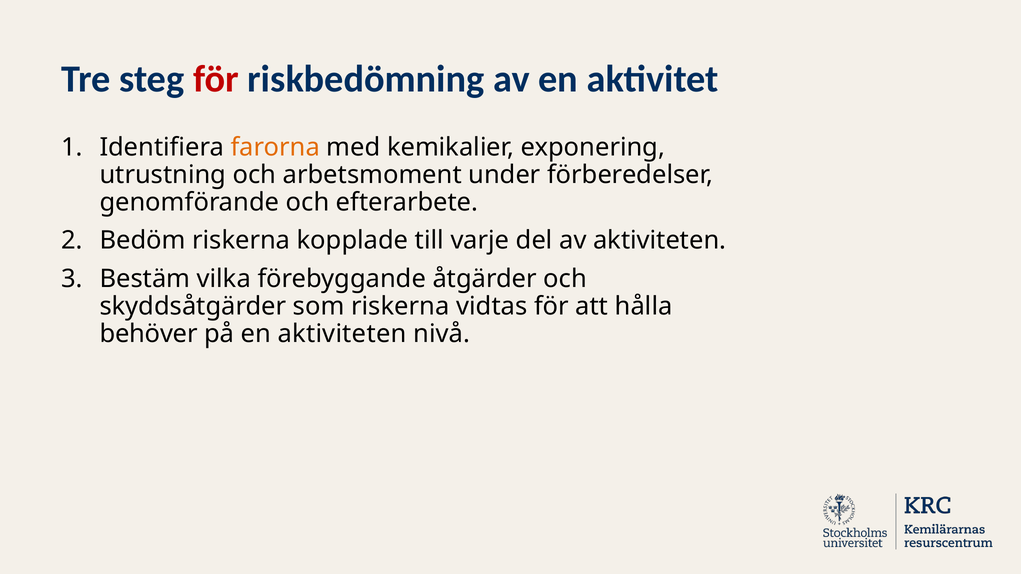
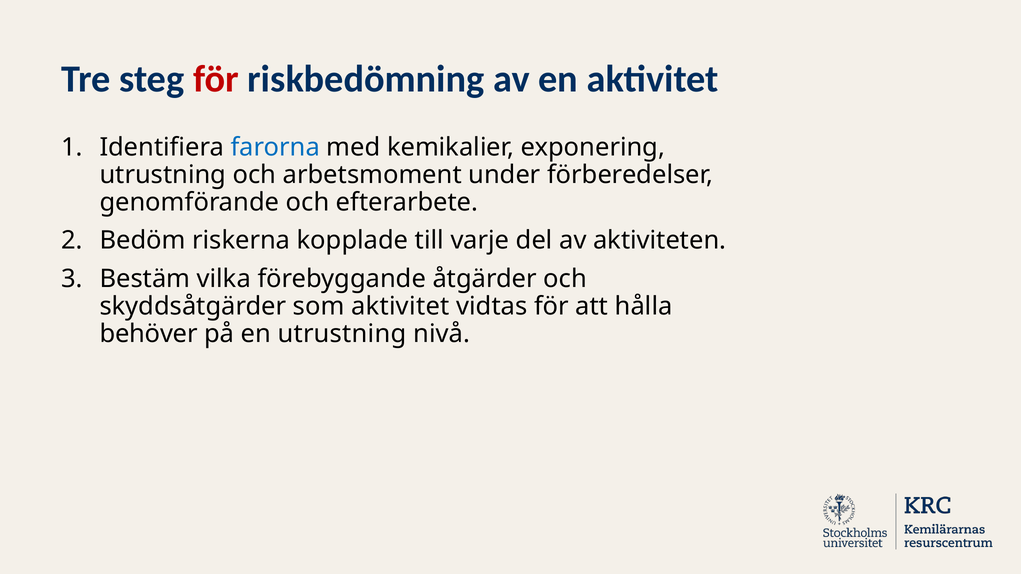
farorna colour: orange -> blue
som riskerna: riskerna -> aktivitet
en aktiviteten: aktiviteten -> utrustning
